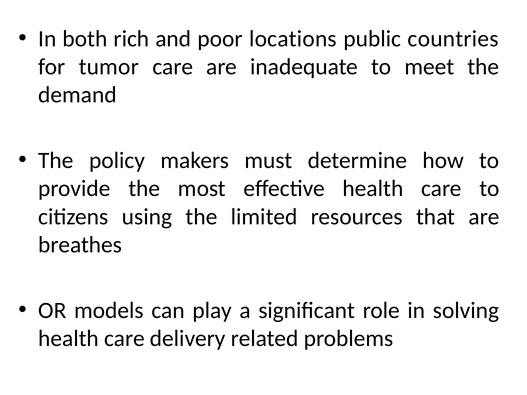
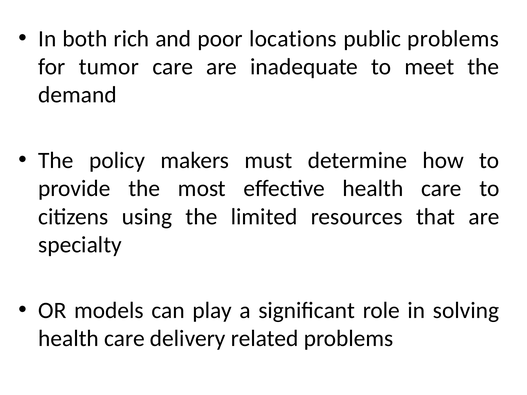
public countries: countries -> problems
breathes: breathes -> specialty
